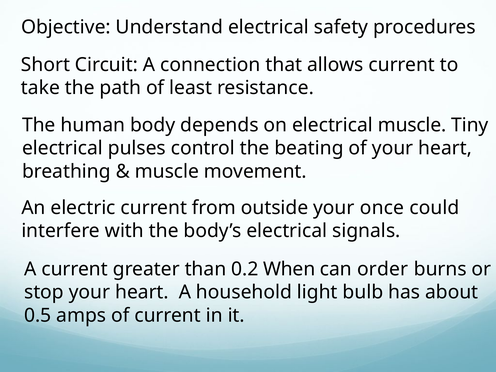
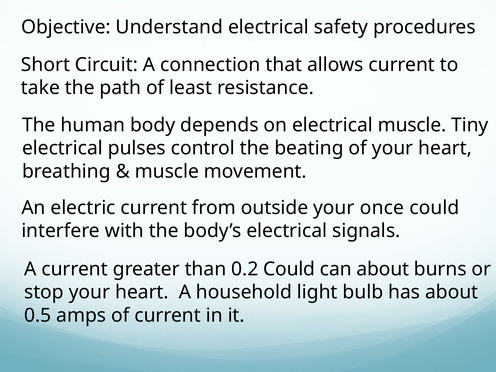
0.2 When: When -> Could
can order: order -> about
